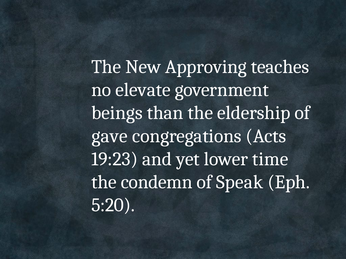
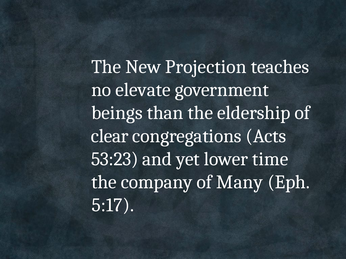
Approving: Approving -> Projection
gave: gave -> clear
19:23: 19:23 -> 53:23
condemn: condemn -> company
Speak: Speak -> Many
5:20: 5:20 -> 5:17
